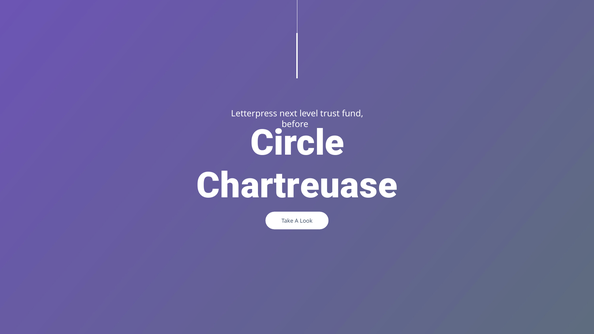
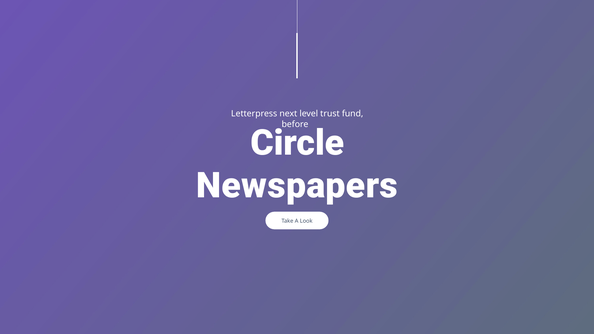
Chartreuase: Chartreuase -> Newspapers
